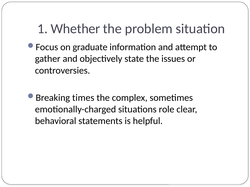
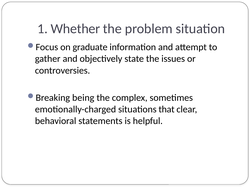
times: times -> being
role: role -> that
